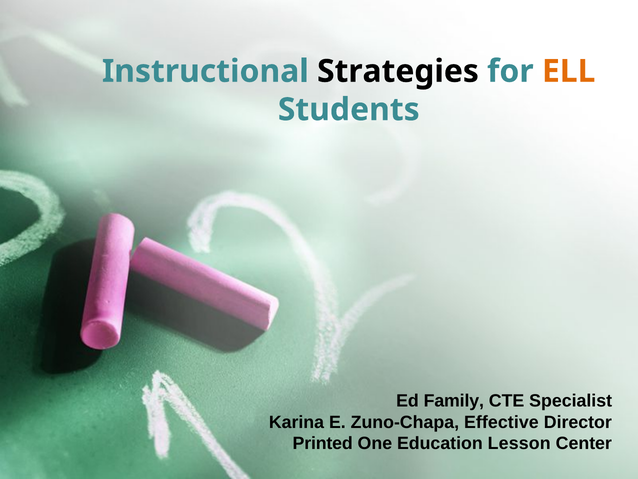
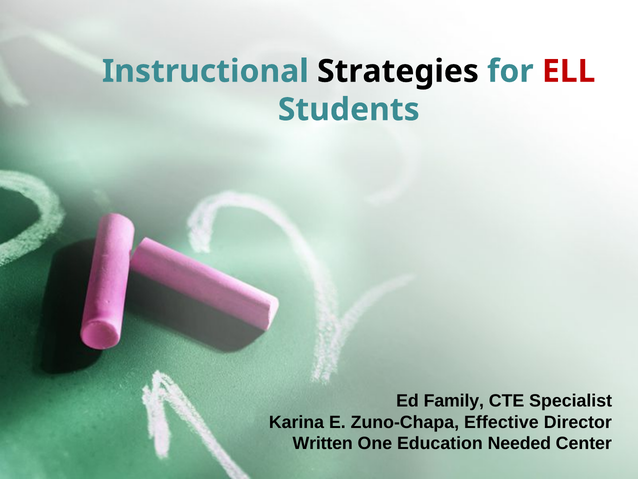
ELL colour: orange -> red
Printed: Printed -> Written
Lesson: Lesson -> Needed
